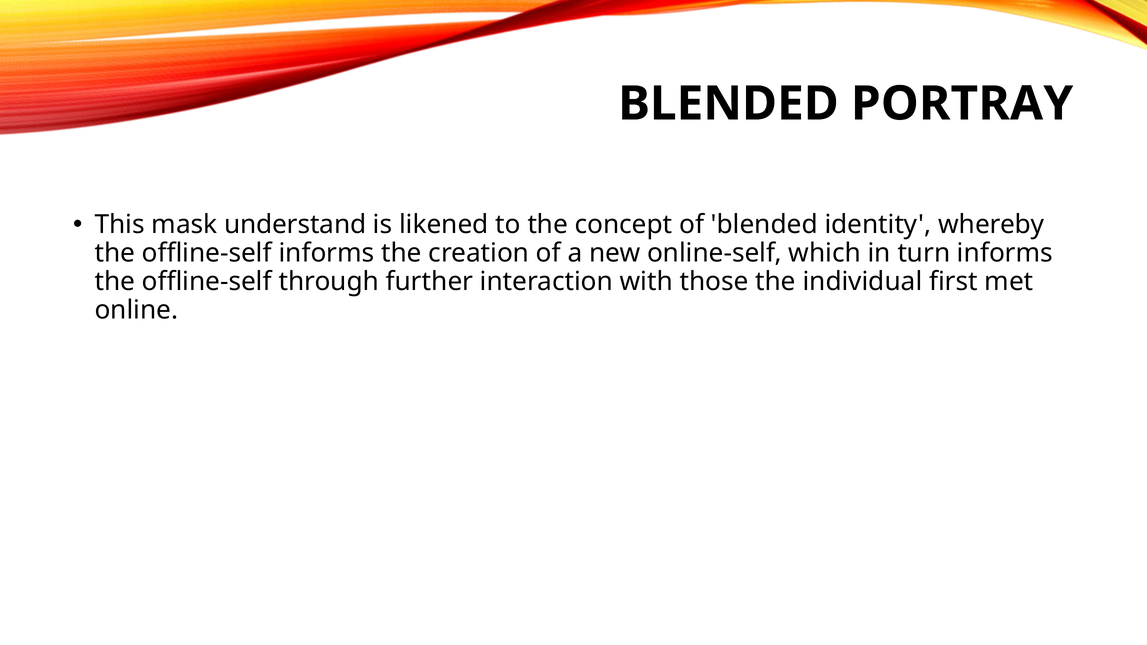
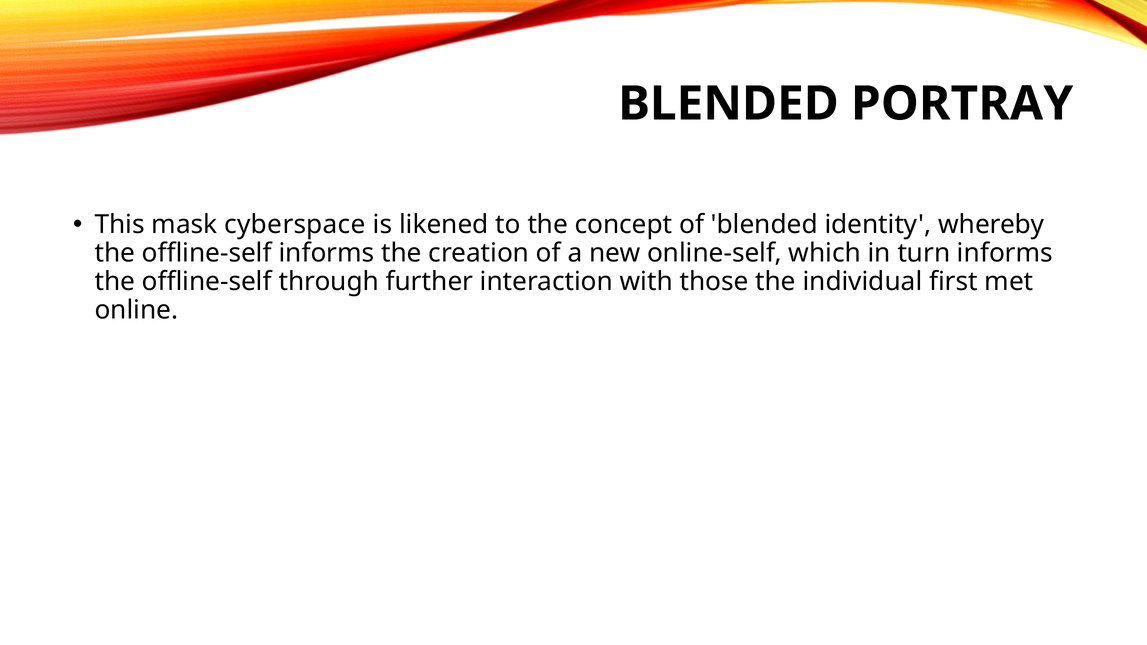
understand: understand -> cyberspace
